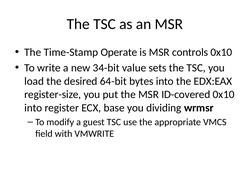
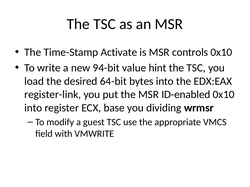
Operate: Operate -> Activate
34-bit: 34-bit -> 94-bit
sets: sets -> hint
register-size: register-size -> register-link
ID-covered: ID-covered -> ID-enabled
